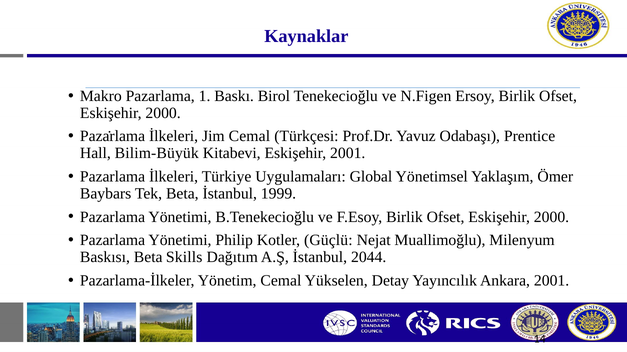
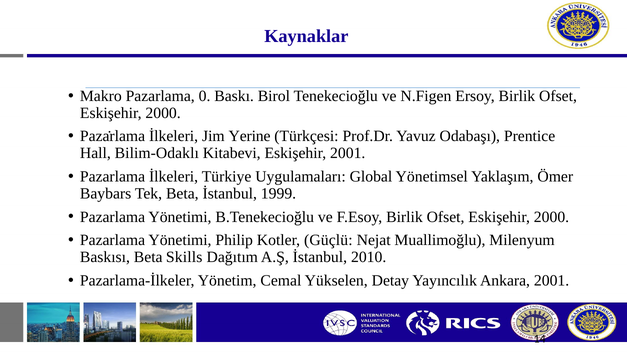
1: 1 -> 0
Jim Cemal: Cemal -> Yerine
Bilim-Büyük: Bilim-Büyük -> Bilim-Odaklı
2044: 2044 -> 2010
